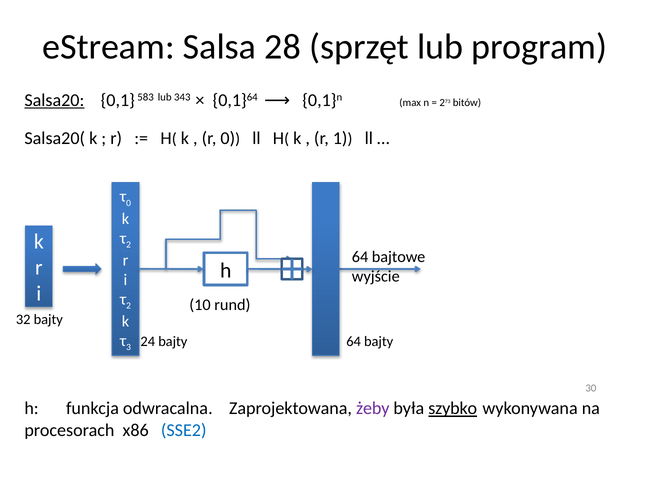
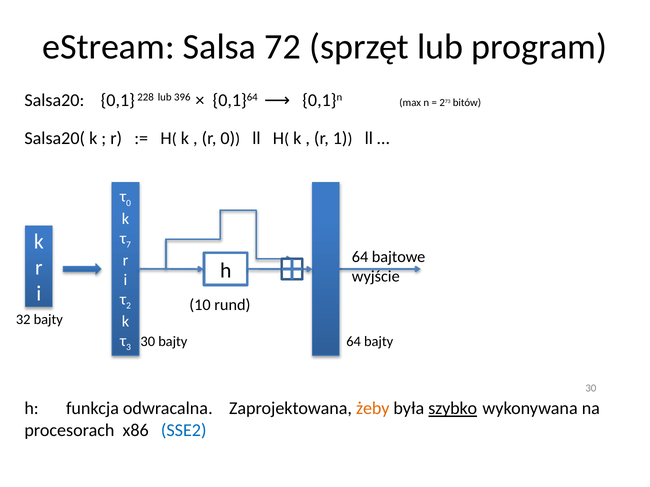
28: 28 -> 72
Salsa20 underline: present -> none
583: 583 -> 228
343: 343 -> 396
2 at (129, 245): 2 -> 7
24 at (148, 342): 24 -> 30
żeby colour: purple -> orange
